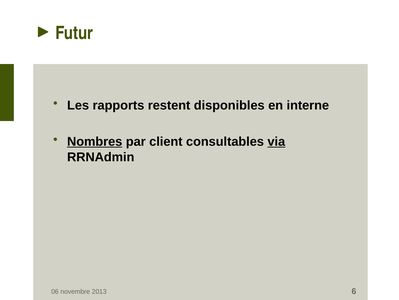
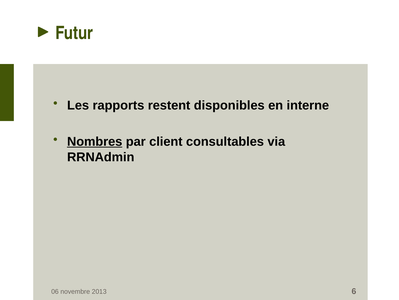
via underline: present -> none
